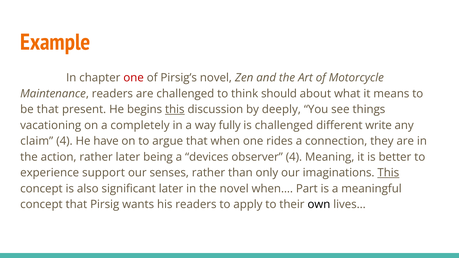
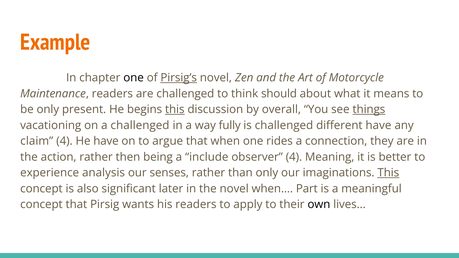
one at (134, 78) colour: red -> black
Pirsig’s underline: none -> present
be that: that -> only
deeply: deeply -> overall
things underline: none -> present
a completely: completely -> challenged
different write: write -> have
rather later: later -> then
devices: devices -> include
support: support -> analysis
